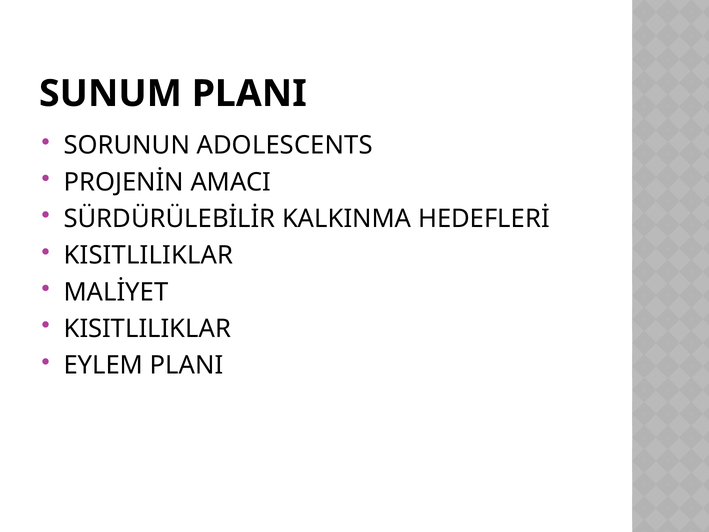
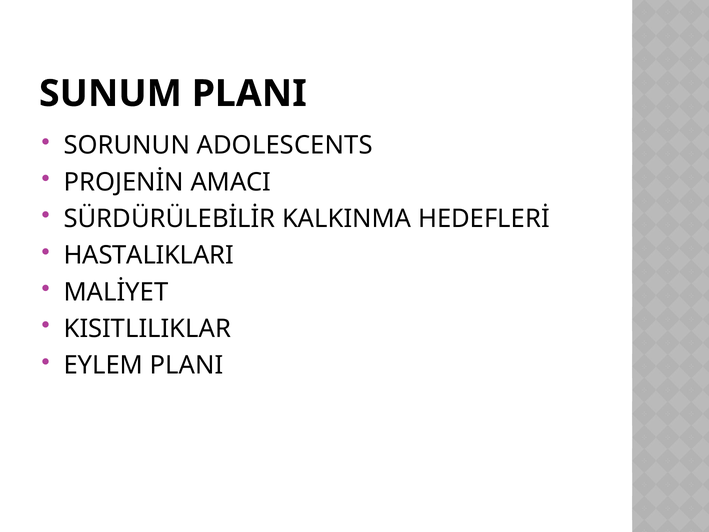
KISITLILIKLAR at (148, 255): KISITLILIKLAR -> HASTALIKLARI
